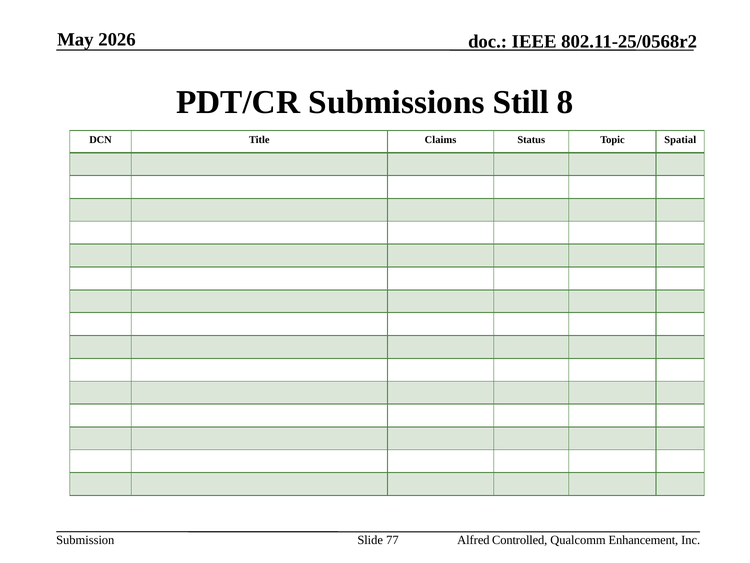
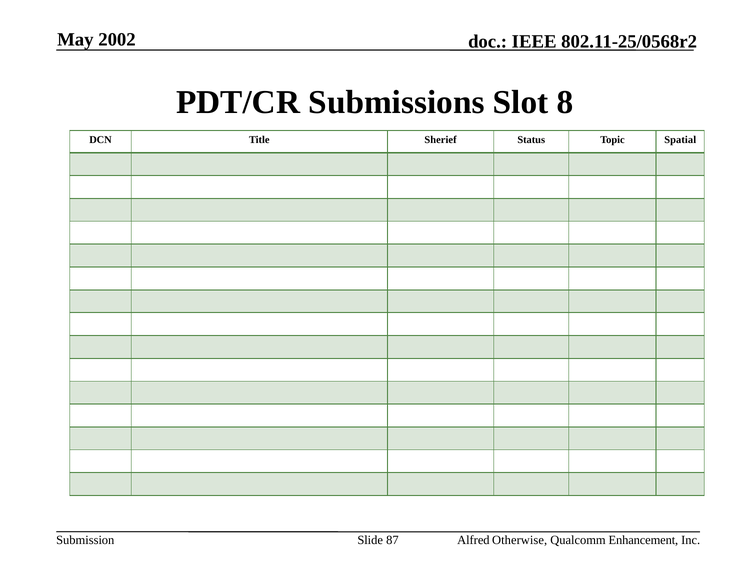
2026: 2026 -> 2002
Still: Still -> Slot
Claims: Claims -> Sherief
77: 77 -> 87
Controlled: Controlled -> Otherwise
